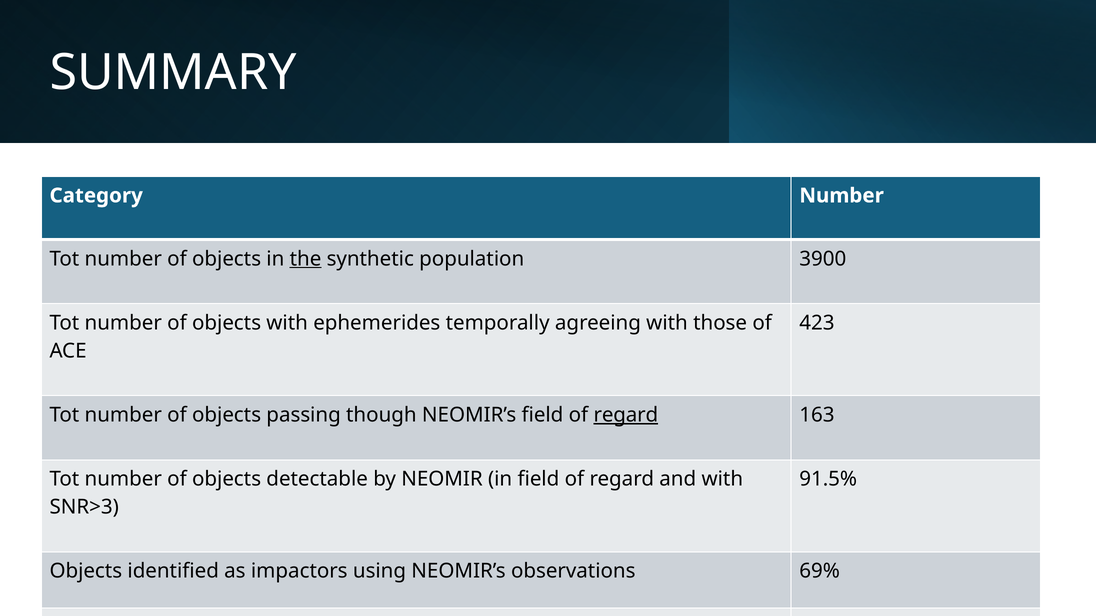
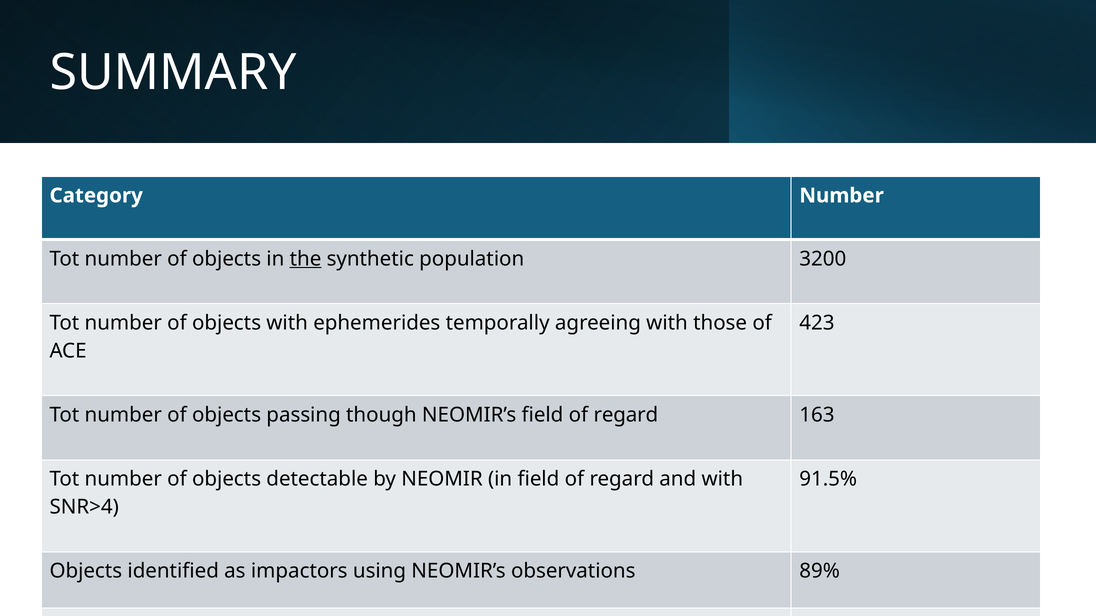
3900: 3900 -> 3200
regard at (626, 415) underline: present -> none
SNR>3: SNR>3 -> SNR>4
69%: 69% -> 89%
